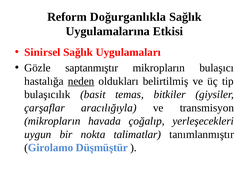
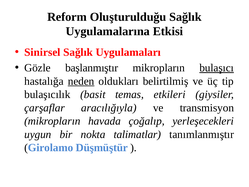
Doğurganlıkla: Doğurganlıkla -> Oluşturulduğu
saptanmıştır: saptanmıştır -> başlanmıştır
bulaşıcı underline: none -> present
bitkiler: bitkiler -> etkileri
